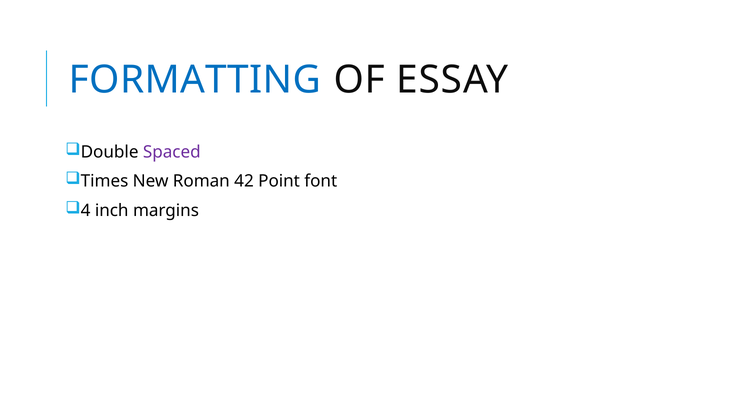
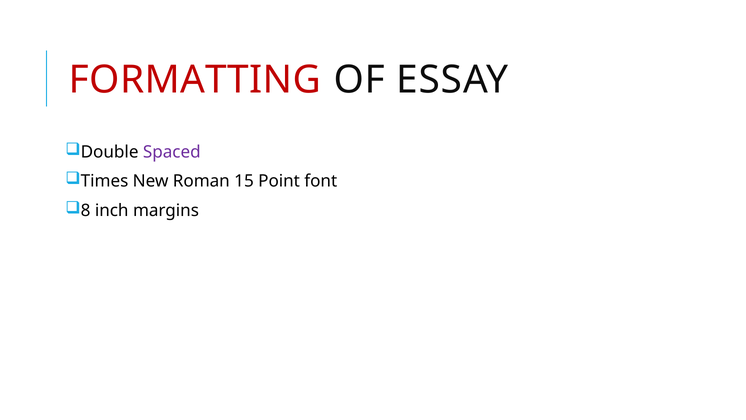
FORMATTING colour: blue -> red
42: 42 -> 15
4: 4 -> 8
